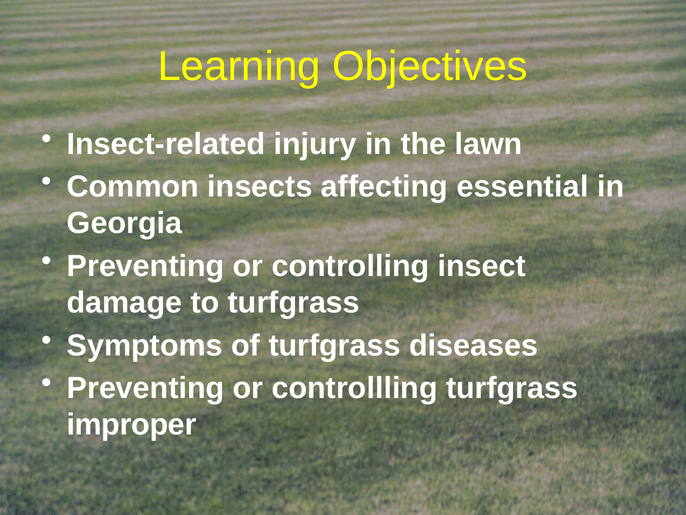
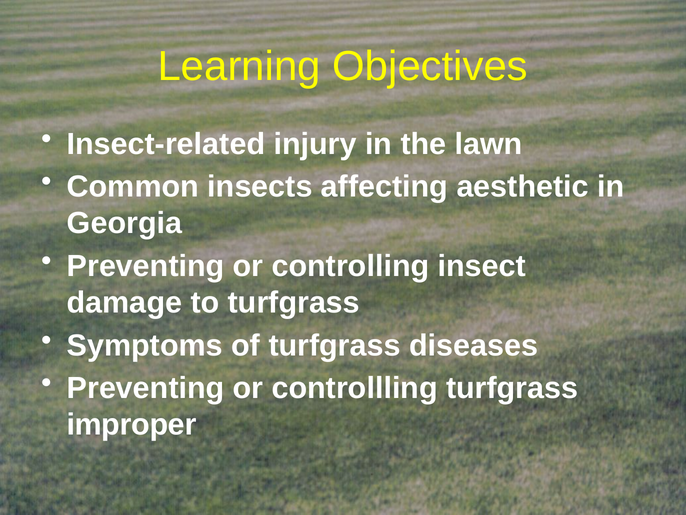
essential: essential -> aesthetic
